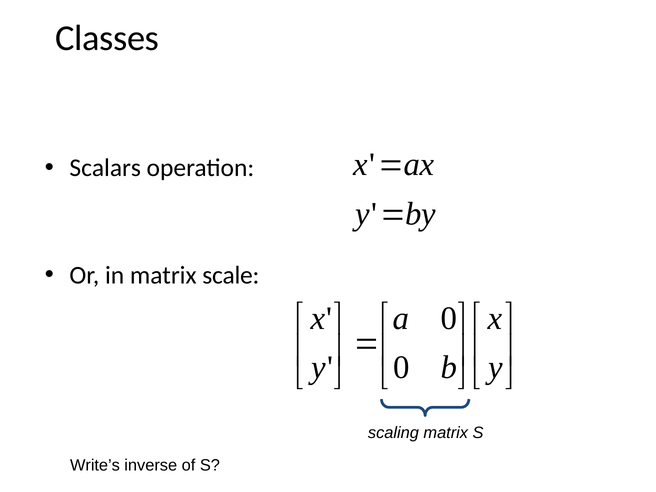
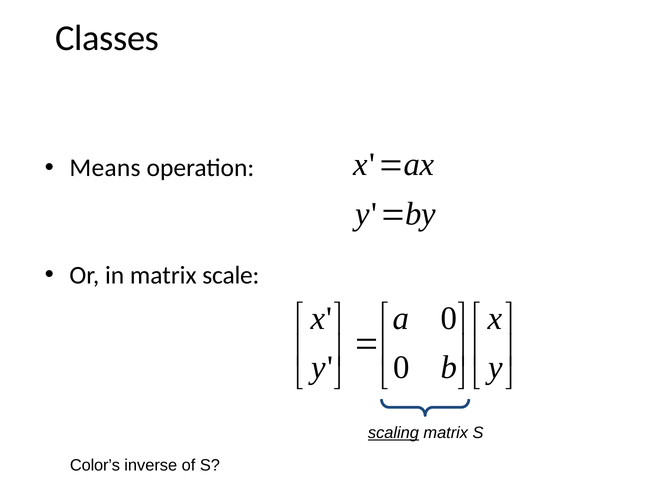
Scalars: Scalars -> Means
scaling underline: none -> present
Write’s: Write’s -> Color’s
